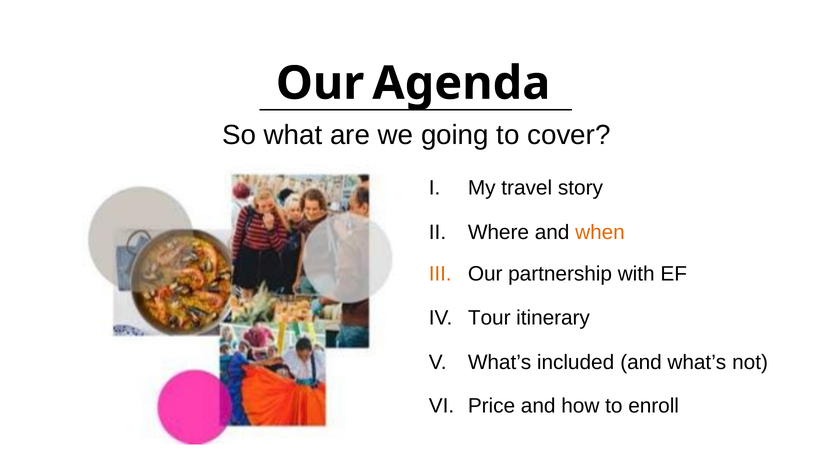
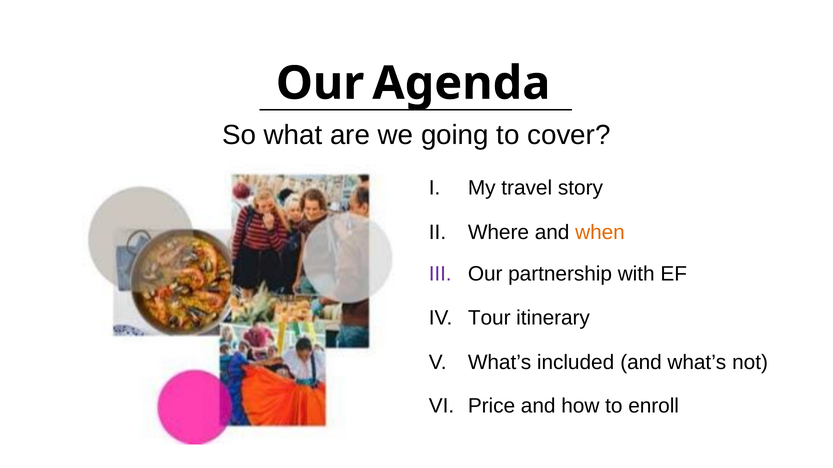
III colour: orange -> purple
